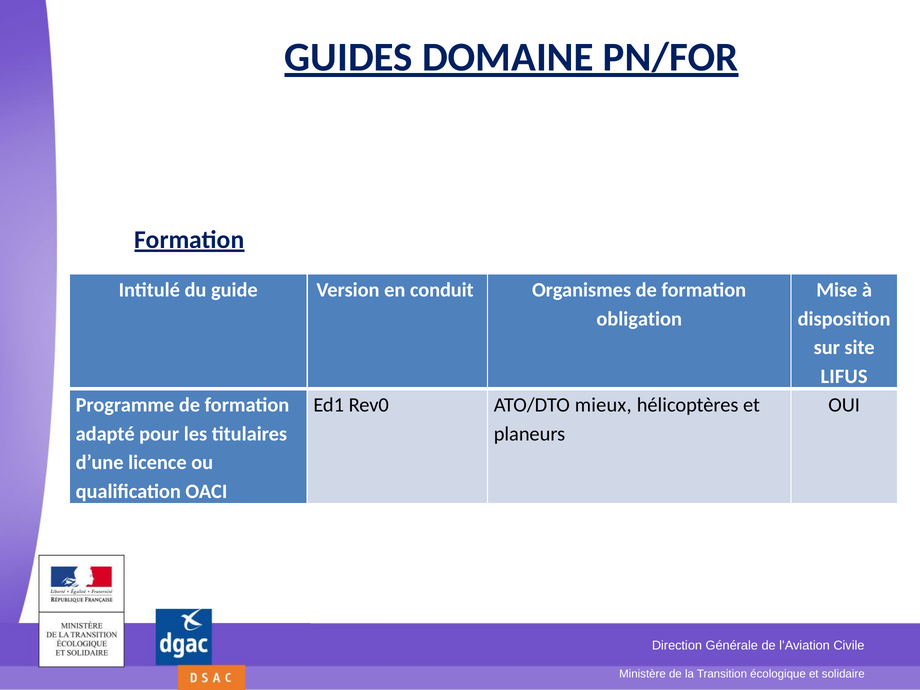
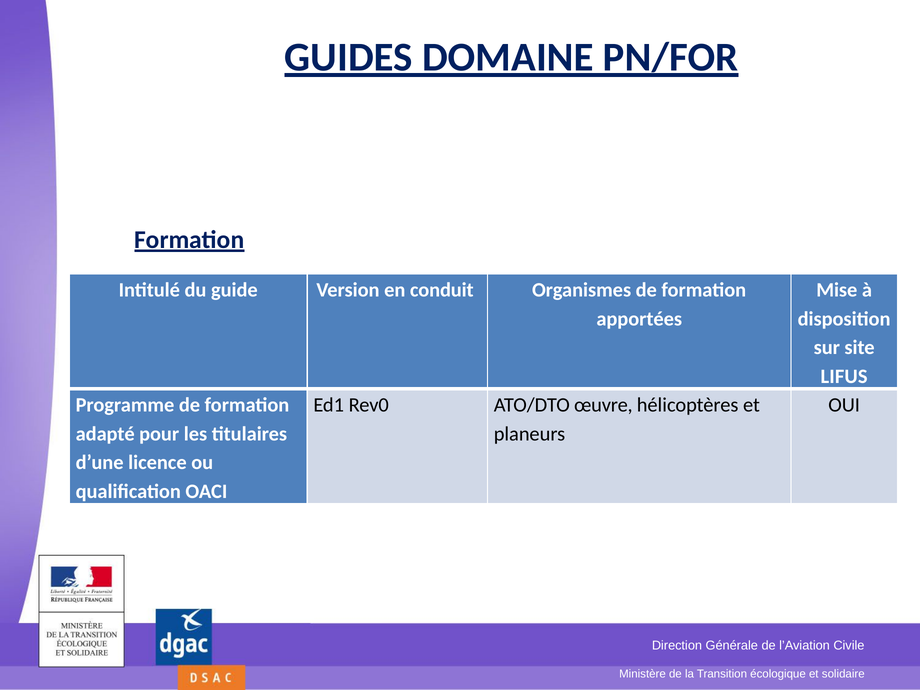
obligation: obligation -> apportées
mieux: mieux -> œuvre
